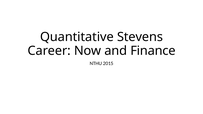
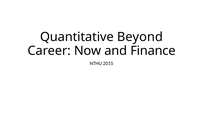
Stevens: Stevens -> Beyond
